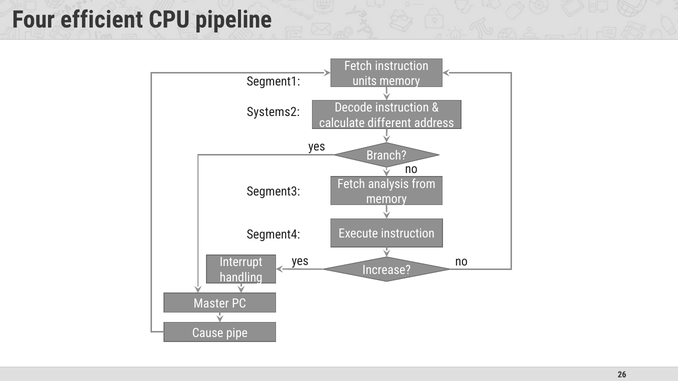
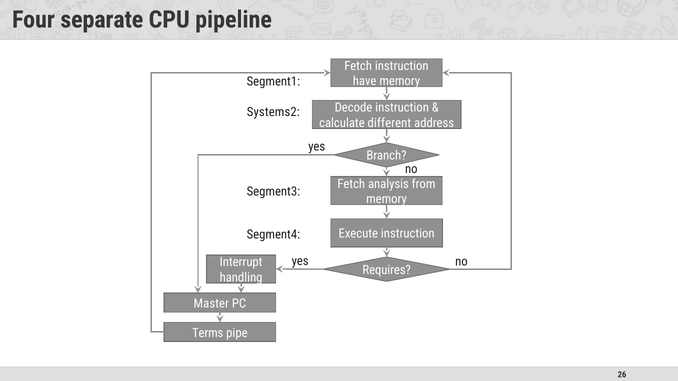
efficient: efficient -> separate
units: units -> have
Increase: Increase -> Requires
Cause: Cause -> Terms
